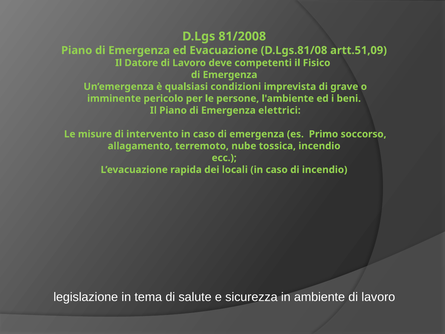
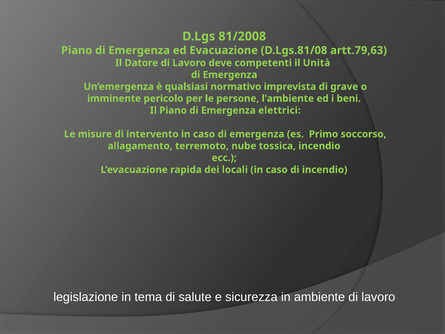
artt.51,09: artt.51,09 -> artt.79,63
Fisico: Fisico -> Unità
condizioni: condizioni -> normativo
